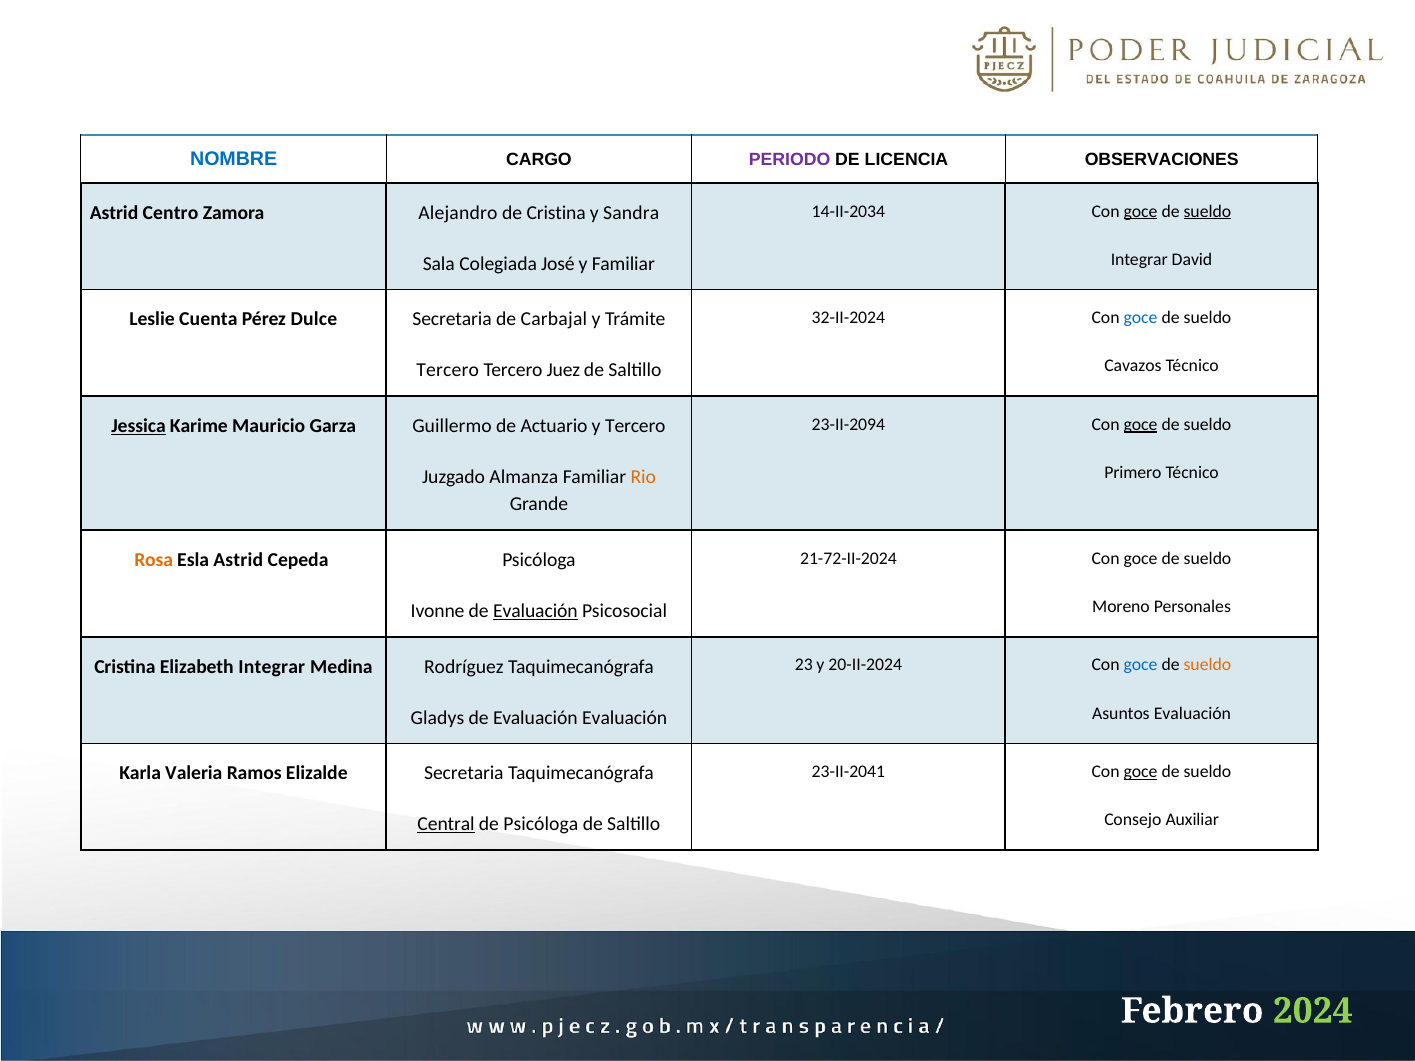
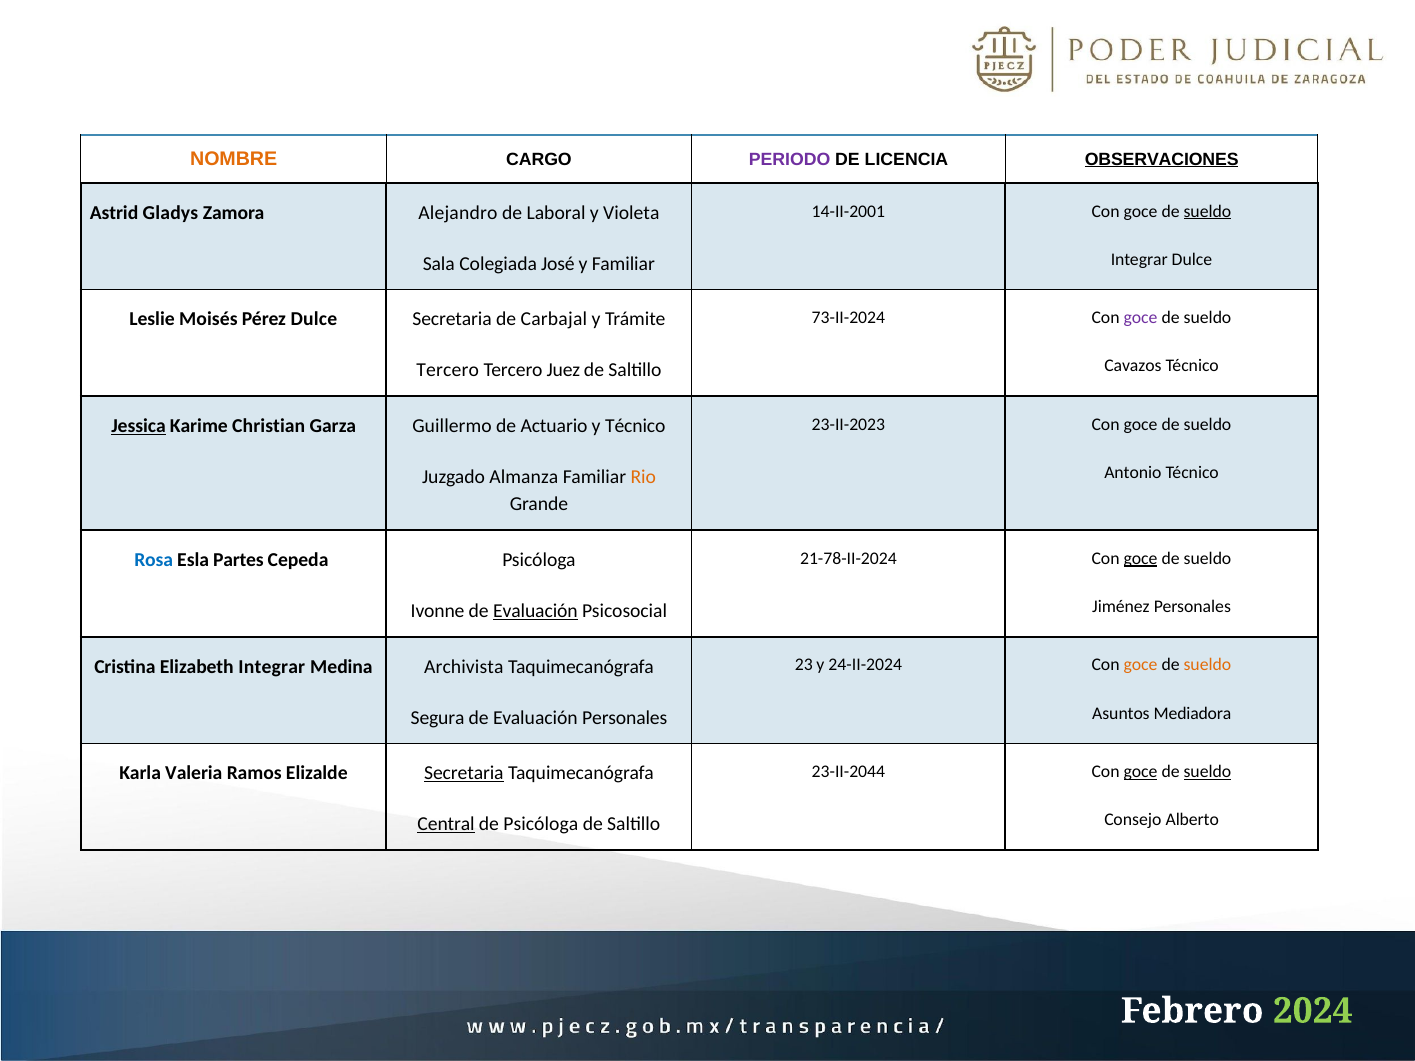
NOMBRE colour: blue -> orange
OBSERVACIONES underline: none -> present
14-II-2034: 14-II-2034 -> 14-II-2001
goce at (1141, 211) underline: present -> none
Centro: Centro -> Gladys
de Cristina: Cristina -> Laboral
Sandra: Sandra -> Violeta
Integrar David: David -> Dulce
32-II-2024: 32-II-2024 -> 73-II-2024
goce at (1141, 318) colour: blue -> purple
Cuenta: Cuenta -> Moisés
23-II-2094: 23-II-2094 -> 23-II-2023
goce at (1141, 425) underline: present -> none
Mauricio: Mauricio -> Christian
y Tercero: Tercero -> Técnico
Primero: Primero -> Antonio
21-72-II-2024: 21-72-II-2024 -> 21-78-II-2024
goce at (1141, 559) underline: none -> present
Rosa colour: orange -> blue
Esla Astrid: Astrid -> Partes
Moreno: Moreno -> Jiménez
20-II-2024: 20-II-2024 -> 24-II-2024
goce at (1141, 665) colour: blue -> orange
Rodríguez: Rodríguez -> Archivista
Asuntos Evaluación: Evaluación -> Mediadora
Gladys: Gladys -> Segura
Evaluación Evaluación: Evaluación -> Personales
23-II-2041: 23-II-2041 -> 23-II-2044
sueldo at (1207, 772) underline: none -> present
Secretaria at (464, 773) underline: none -> present
Auxiliar: Auxiliar -> Alberto
